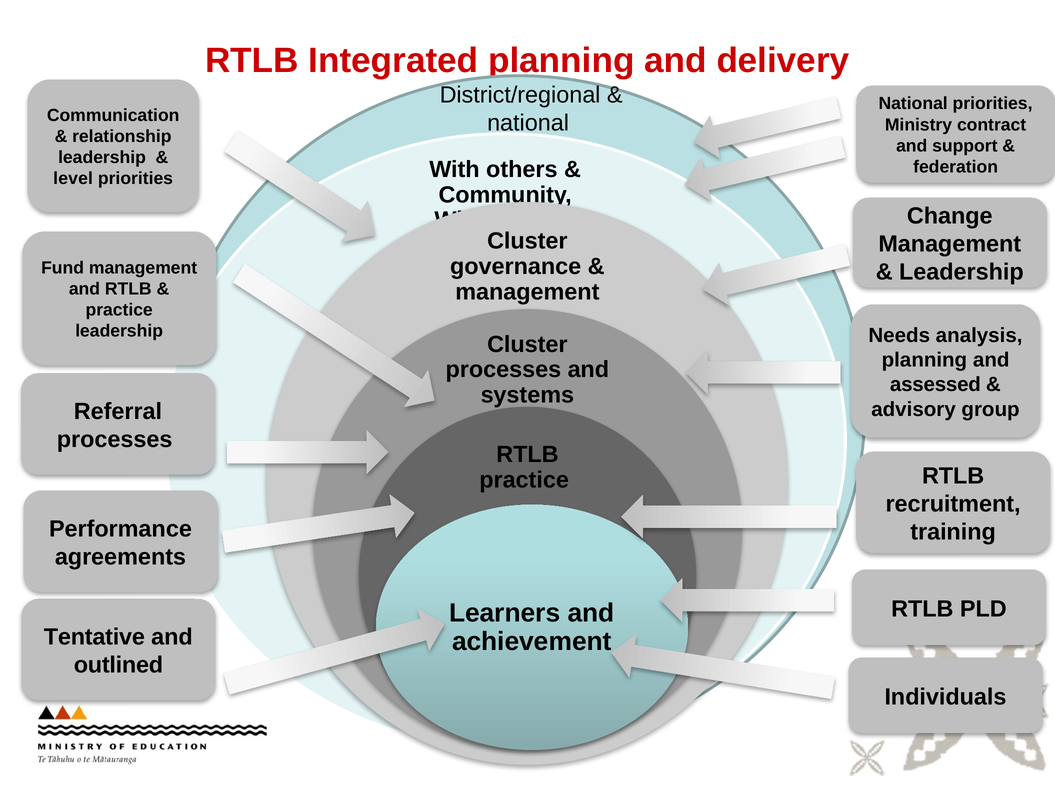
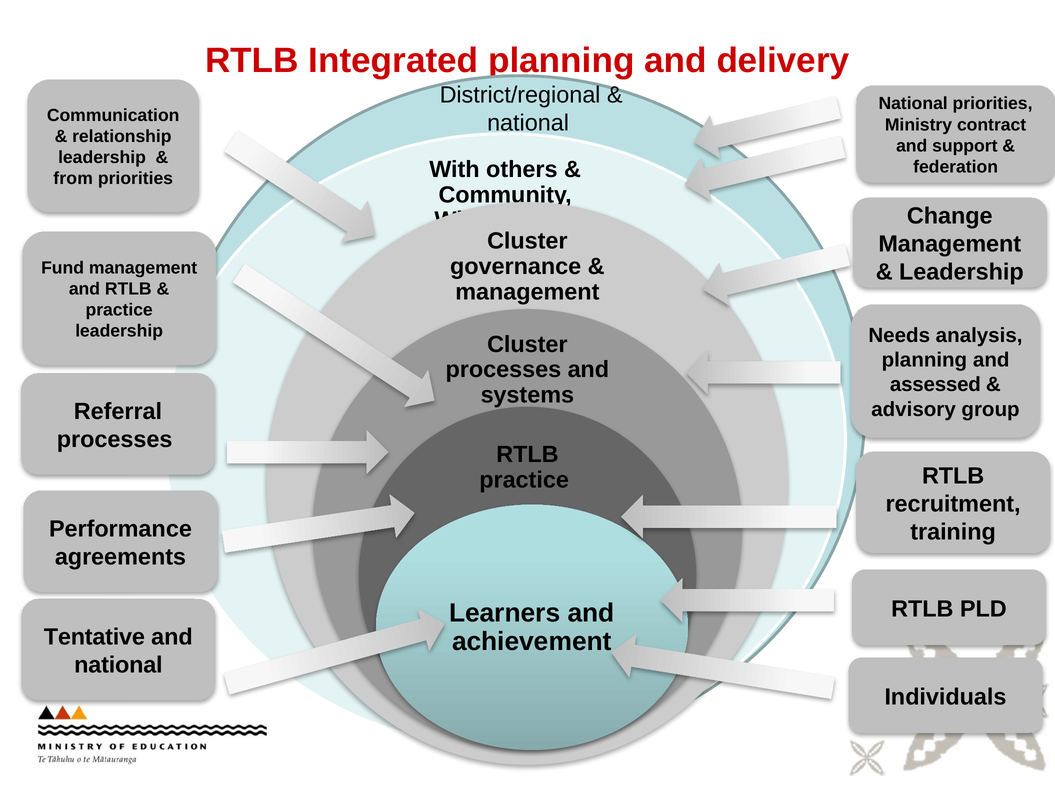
level: level -> from
outlined at (118, 665): outlined -> national
